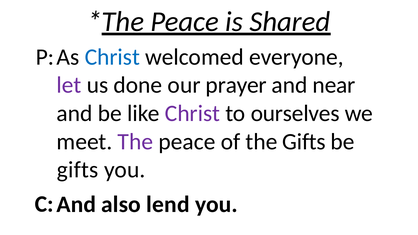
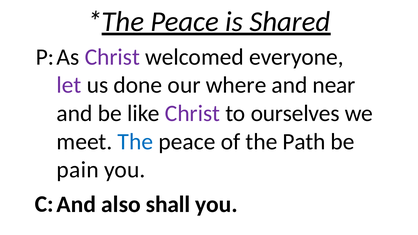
Christ at (112, 57) colour: blue -> purple
prayer: prayer -> where
The at (135, 142) colour: purple -> blue
the Gifts: Gifts -> Path
gifts at (78, 170): gifts -> pain
lend: lend -> shall
